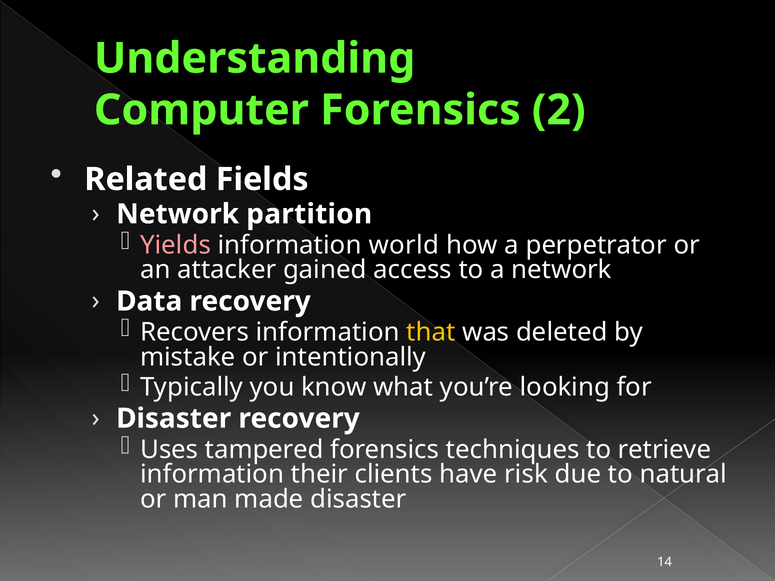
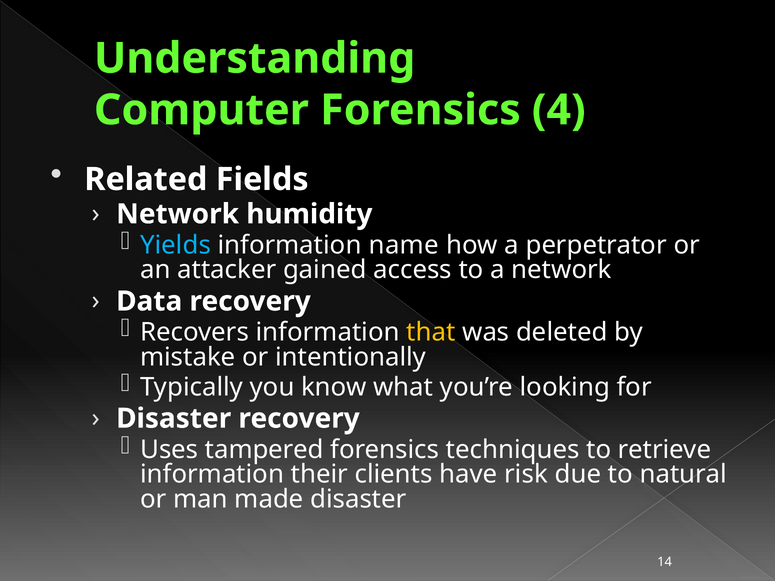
2: 2 -> 4
partition: partition -> humidity
Yields colour: pink -> light blue
world: world -> name
